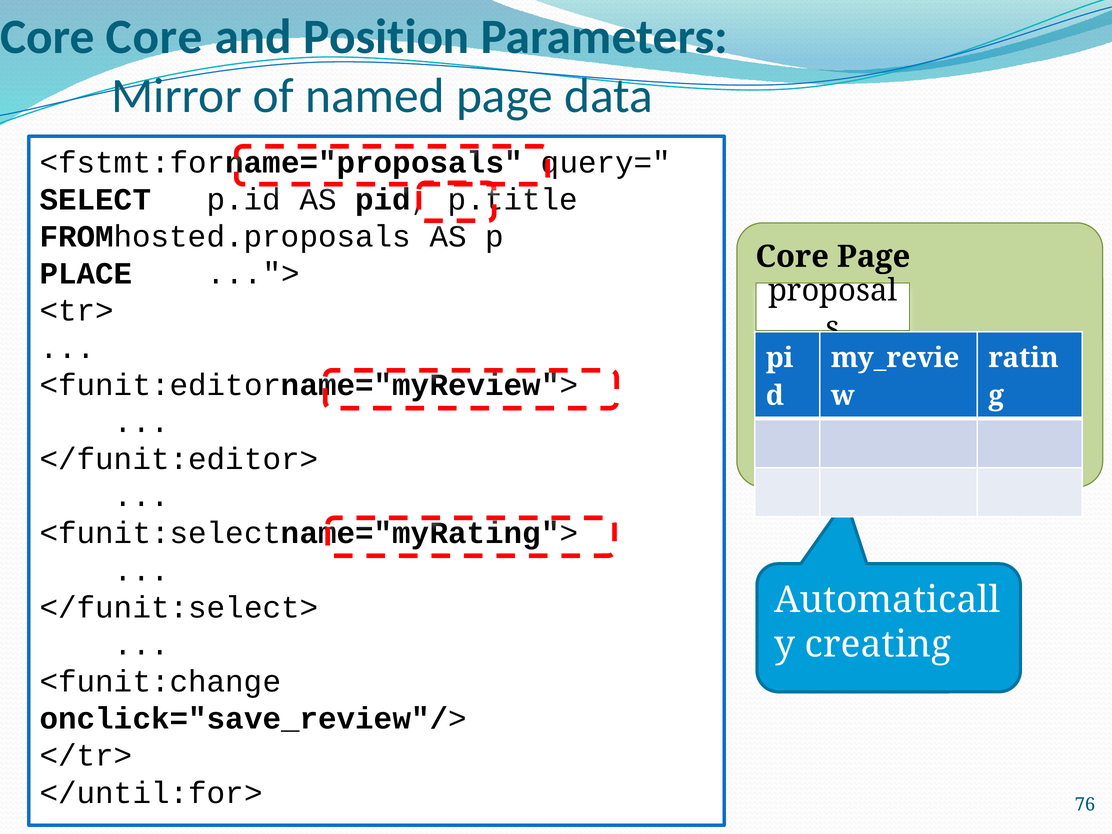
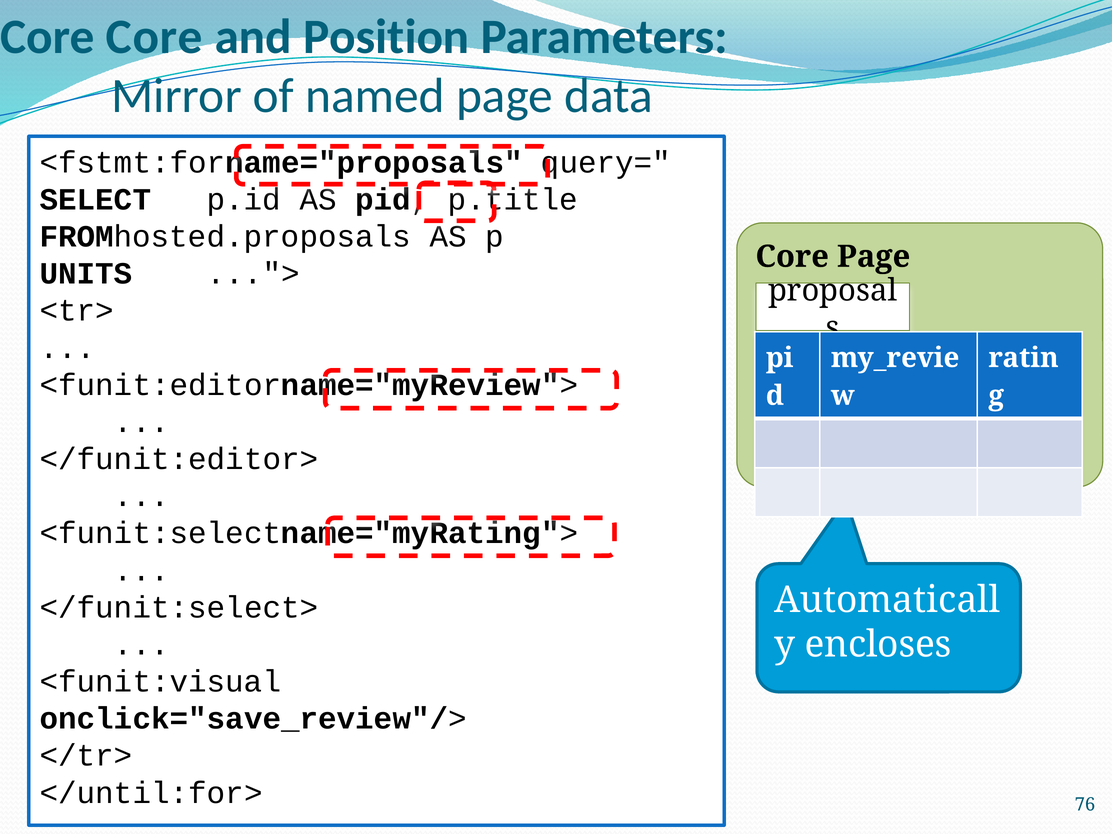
PLACE: PLACE -> UNITS
creating: creating -> encloses
<funit:change: <funit:change -> <funit:visual
